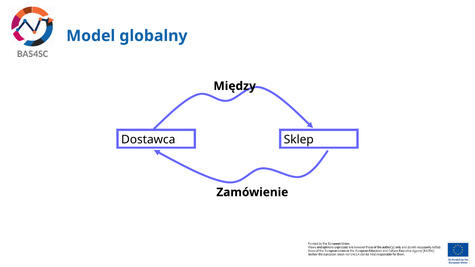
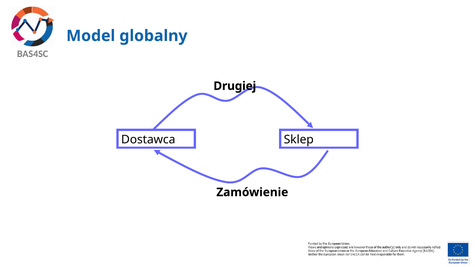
Między: Między -> Drugiej
